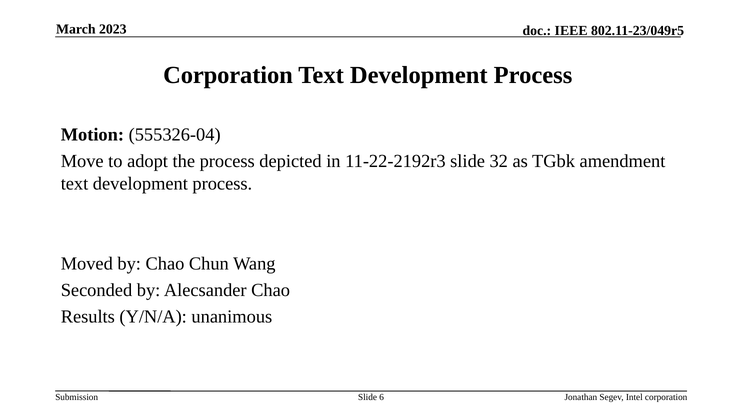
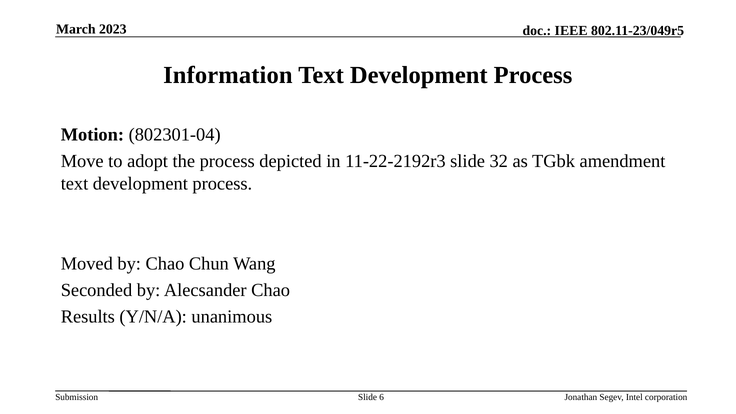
Corporation at (228, 75): Corporation -> Information
555326-04: 555326-04 -> 802301-04
